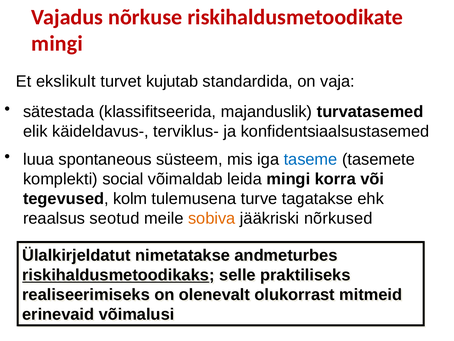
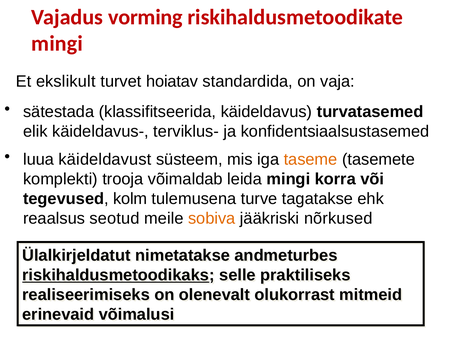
nõrkuse: nõrkuse -> vorming
kujutab: kujutab -> hoiatav
majanduslik: majanduslik -> käideldavus
spontaneous: spontaneous -> käideldavust
taseme colour: blue -> orange
social: social -> trooja
